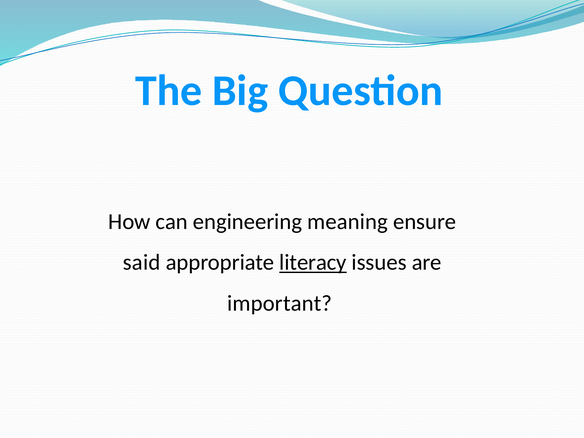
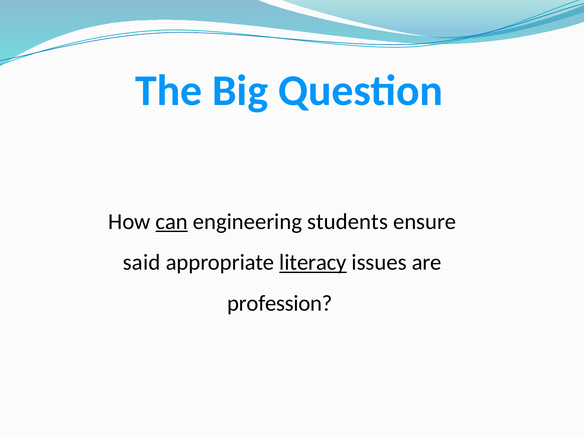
can underline: none -> present
meaning: meaning -> students
important: important -> profession
